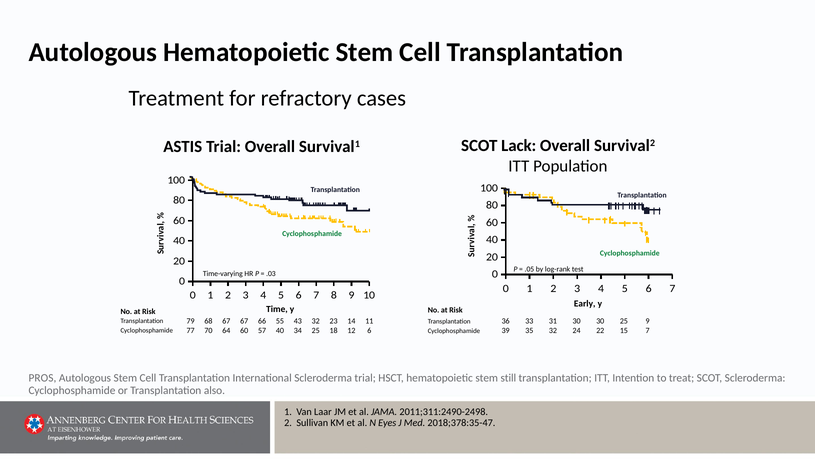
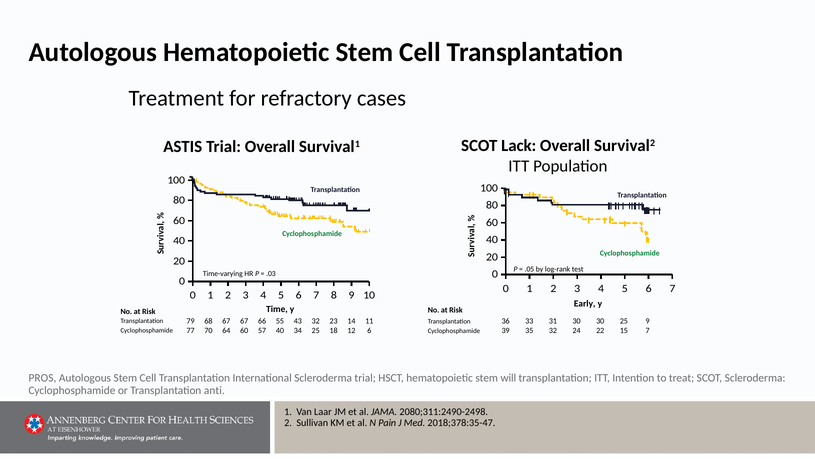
still: still -> will
also: also -> anti
2011;311:2490-2498: 2011;311:2490-2498 -> 2080;311:2490-2498
Eyes: Eyes -> Pain
